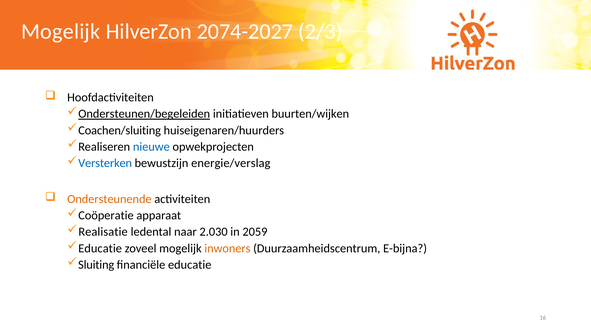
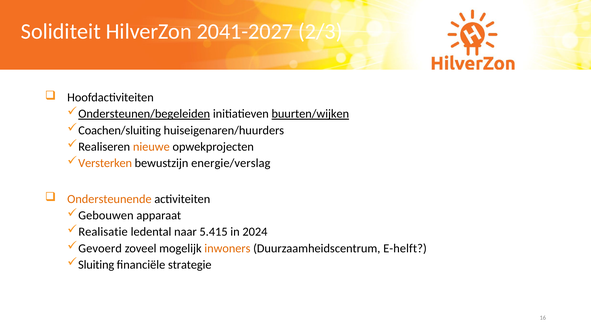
Mogelijk at (61, 31): Mogelijk -> Soliditeit
2074-2027: 2074-2027 -> 2041-2027
buurten/wijken underline: none -> present
nieuwe colour: blue -> orange
Versterken colour: blue -> orange
Coöperatie: Coöperatie -> Gebouwen
2.030: 2.030 -> 5.415
2059: 2059 -> 2024
Educatie at (100, 248): Educatie -> Gevoerd
E-bijna: E-bijna -> E-helft
financiële educatie: educatie -> strategie
